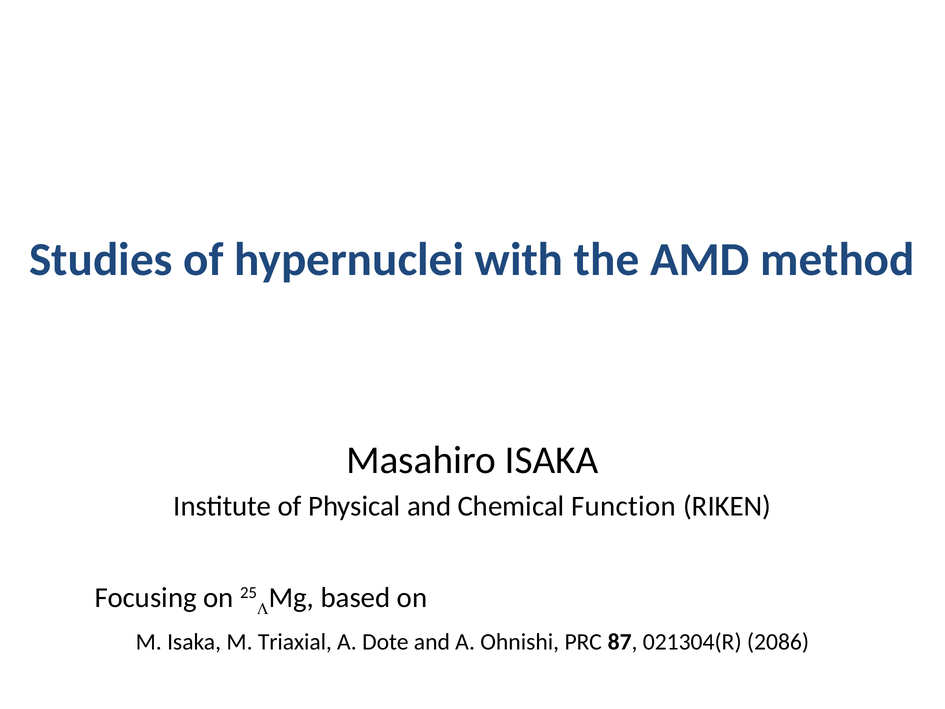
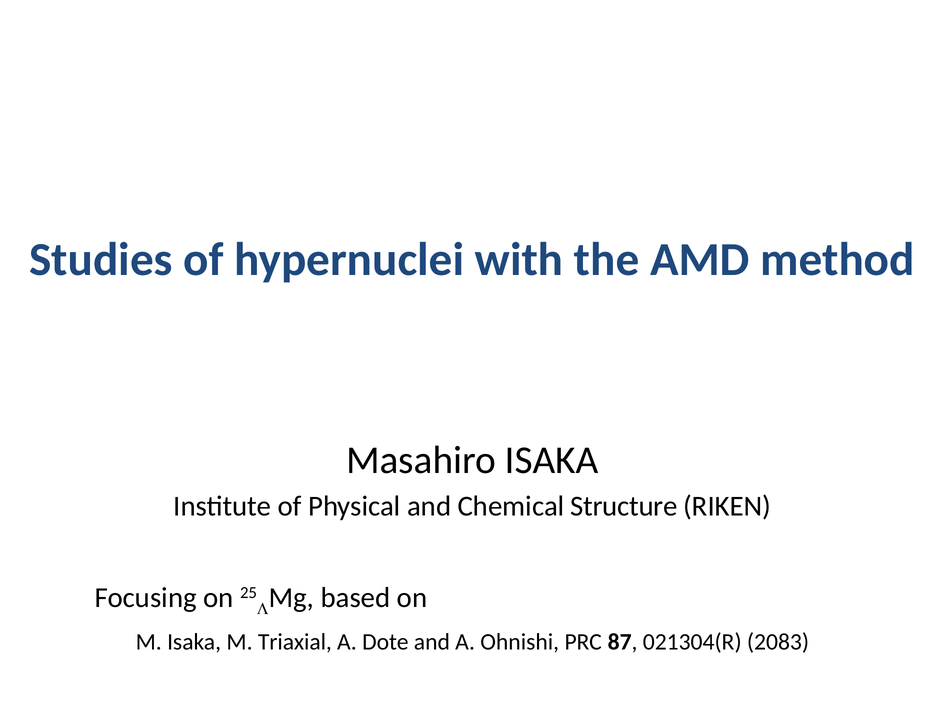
Function: Function -> Structure
2086: 2086 -> 2083
